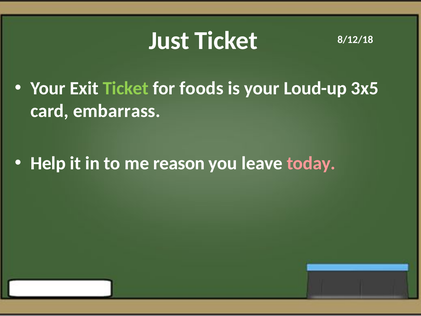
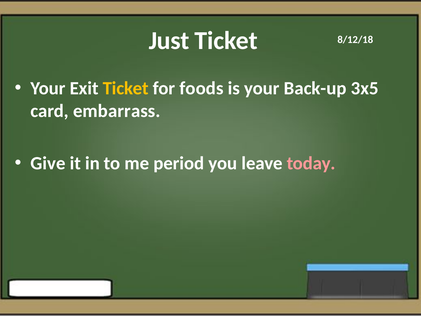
Ticket at (126, 88) colour: light green -> yellow
Loud-up: Loud-up -> Back-up
Help: Help -> Give
reason: reason -> period
